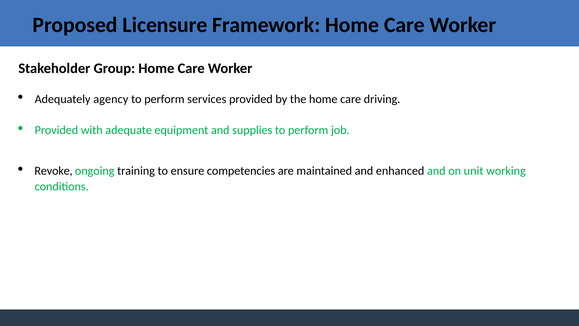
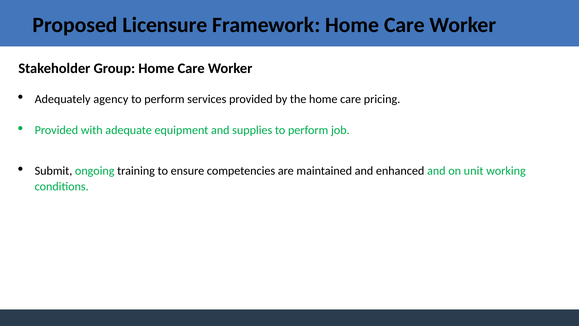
driving: driving -> pricing
Revoke: Revoke -> Submit
